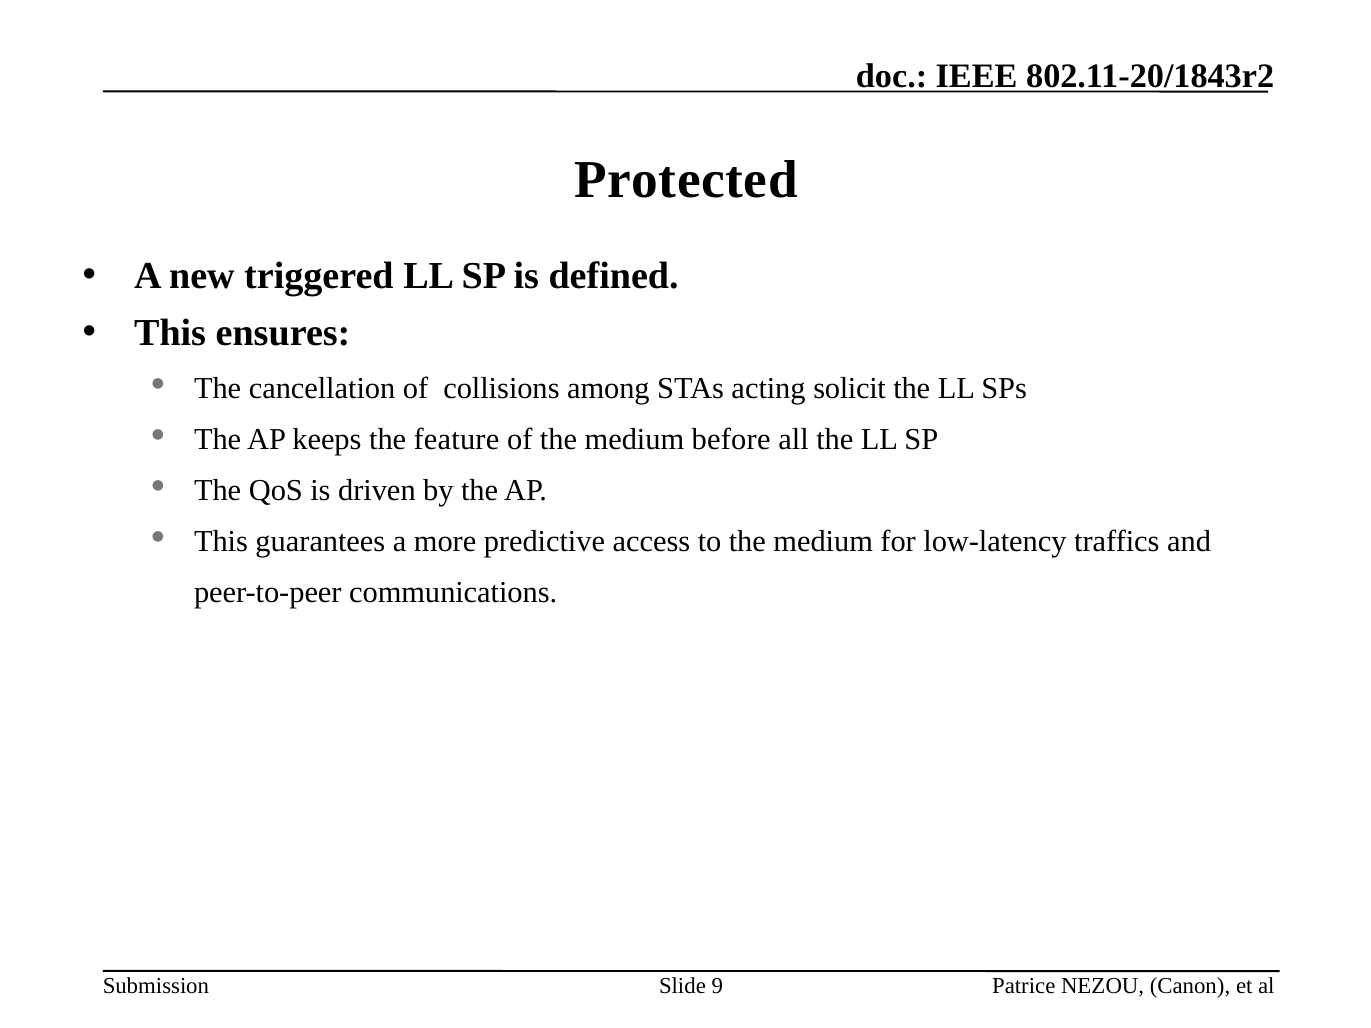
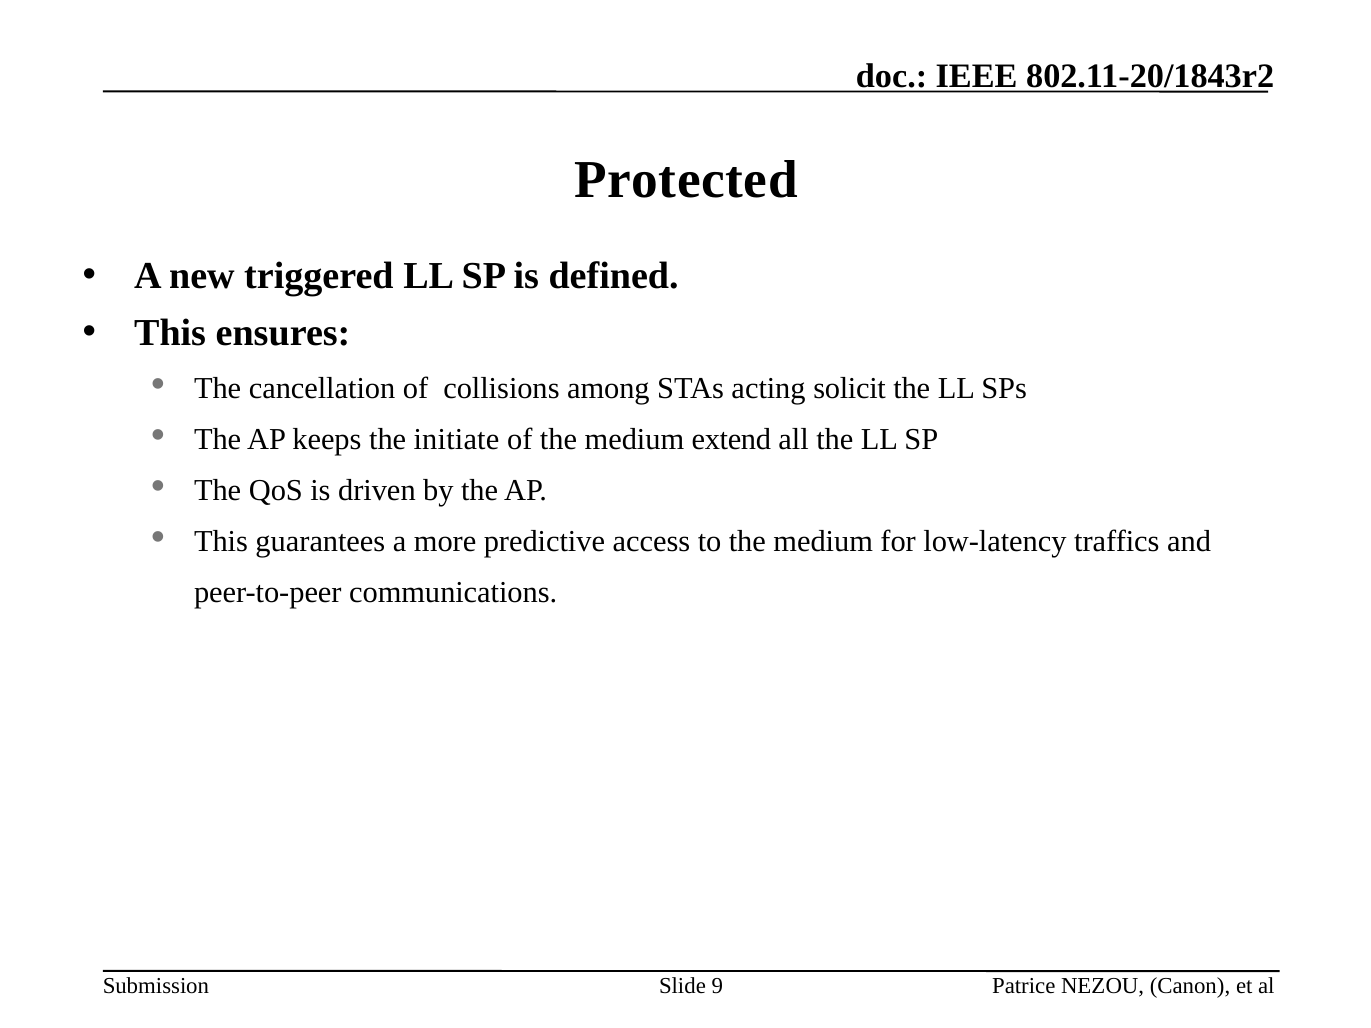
feature: feature -> initiate
before: before -> extend
